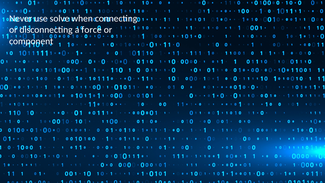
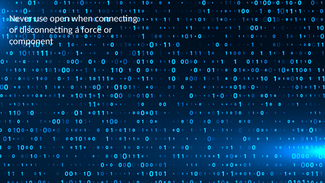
solve: solve -> open
